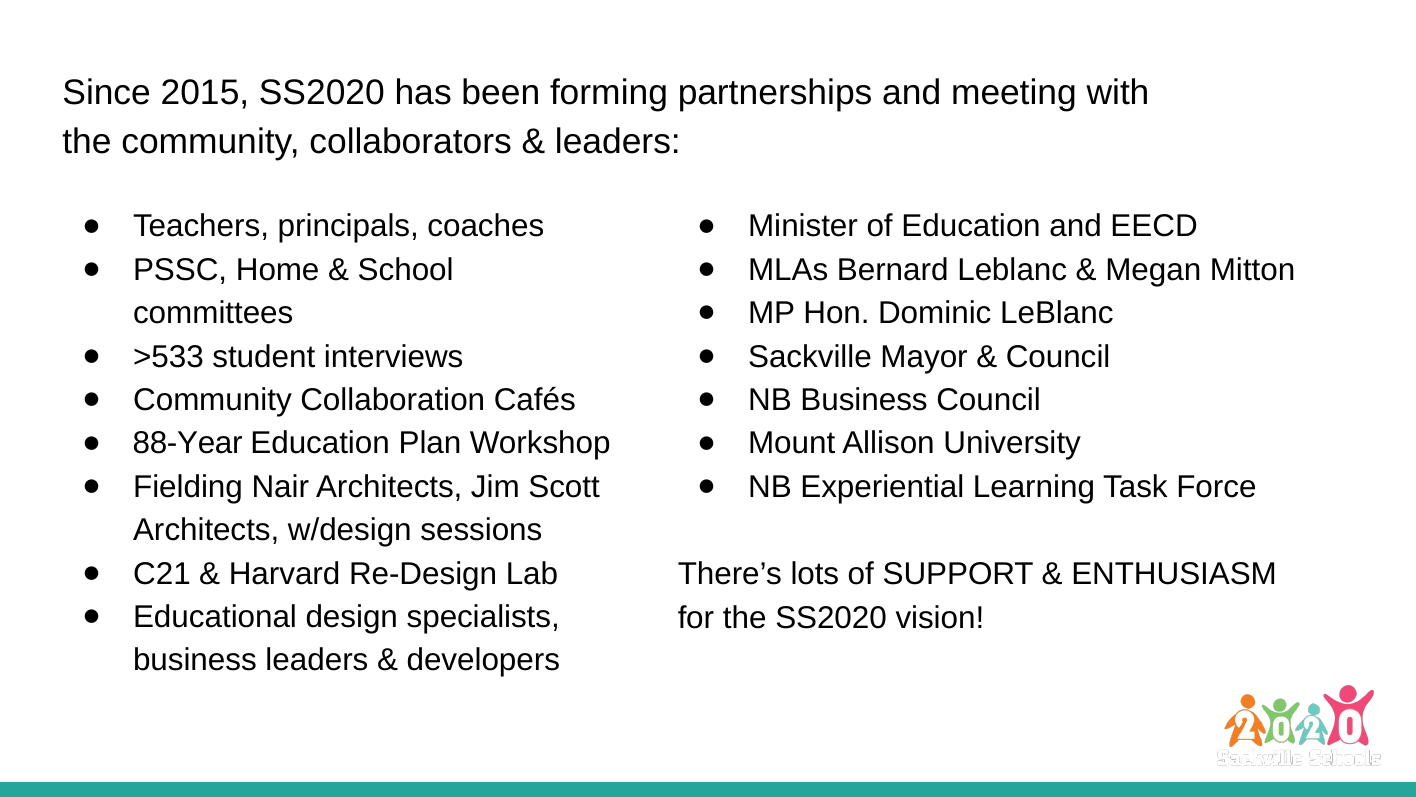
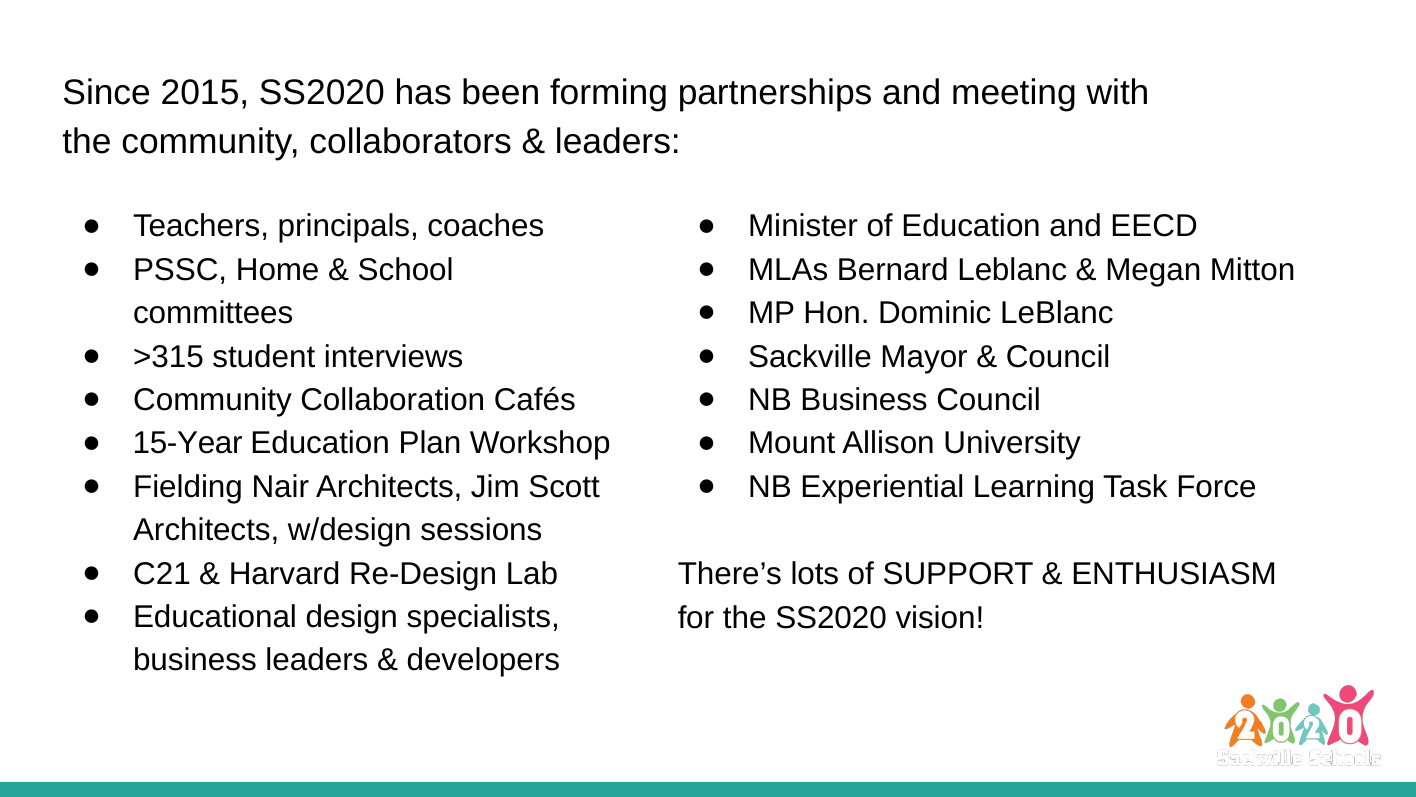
>533: >533 -> >315
88-Year: 88-Year -> 15-Year
